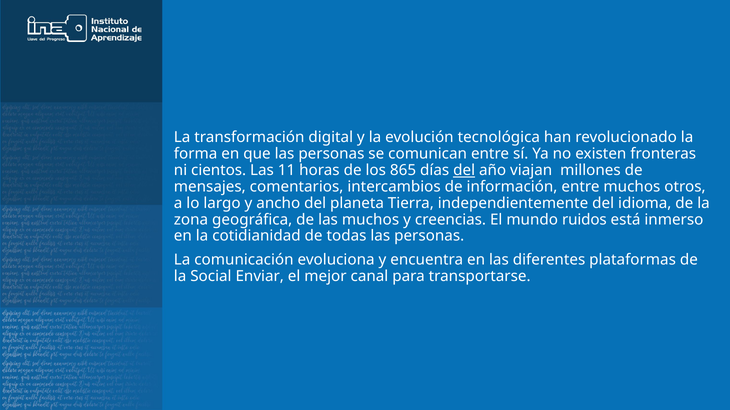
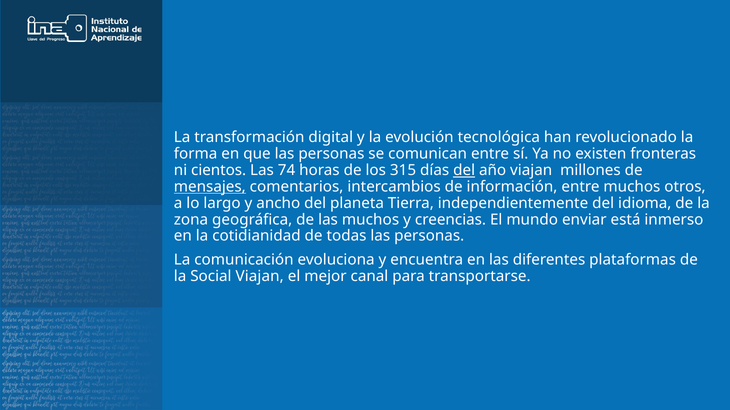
11: 11 -> 74
865: 865 -> 315
mensajes underline: none -> present
ruidos: ruidos -> enviar
Social Enviar: Enviar -> Viajan
